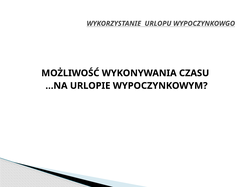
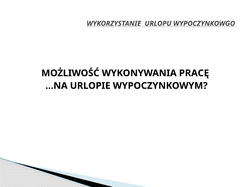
CZASU: CZASU -> PRACĘ
